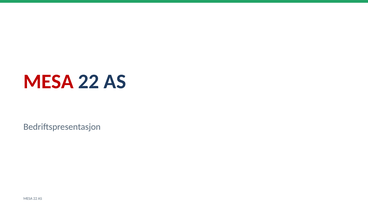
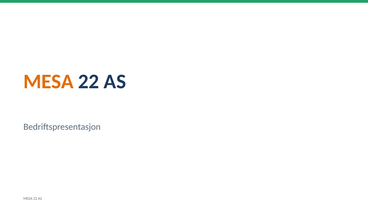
MESA at (48, 82) colour: red -> orange
